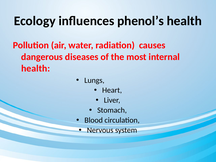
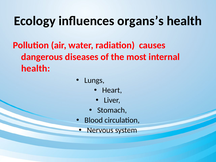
phenol’s: phenol’s -> organs’s
